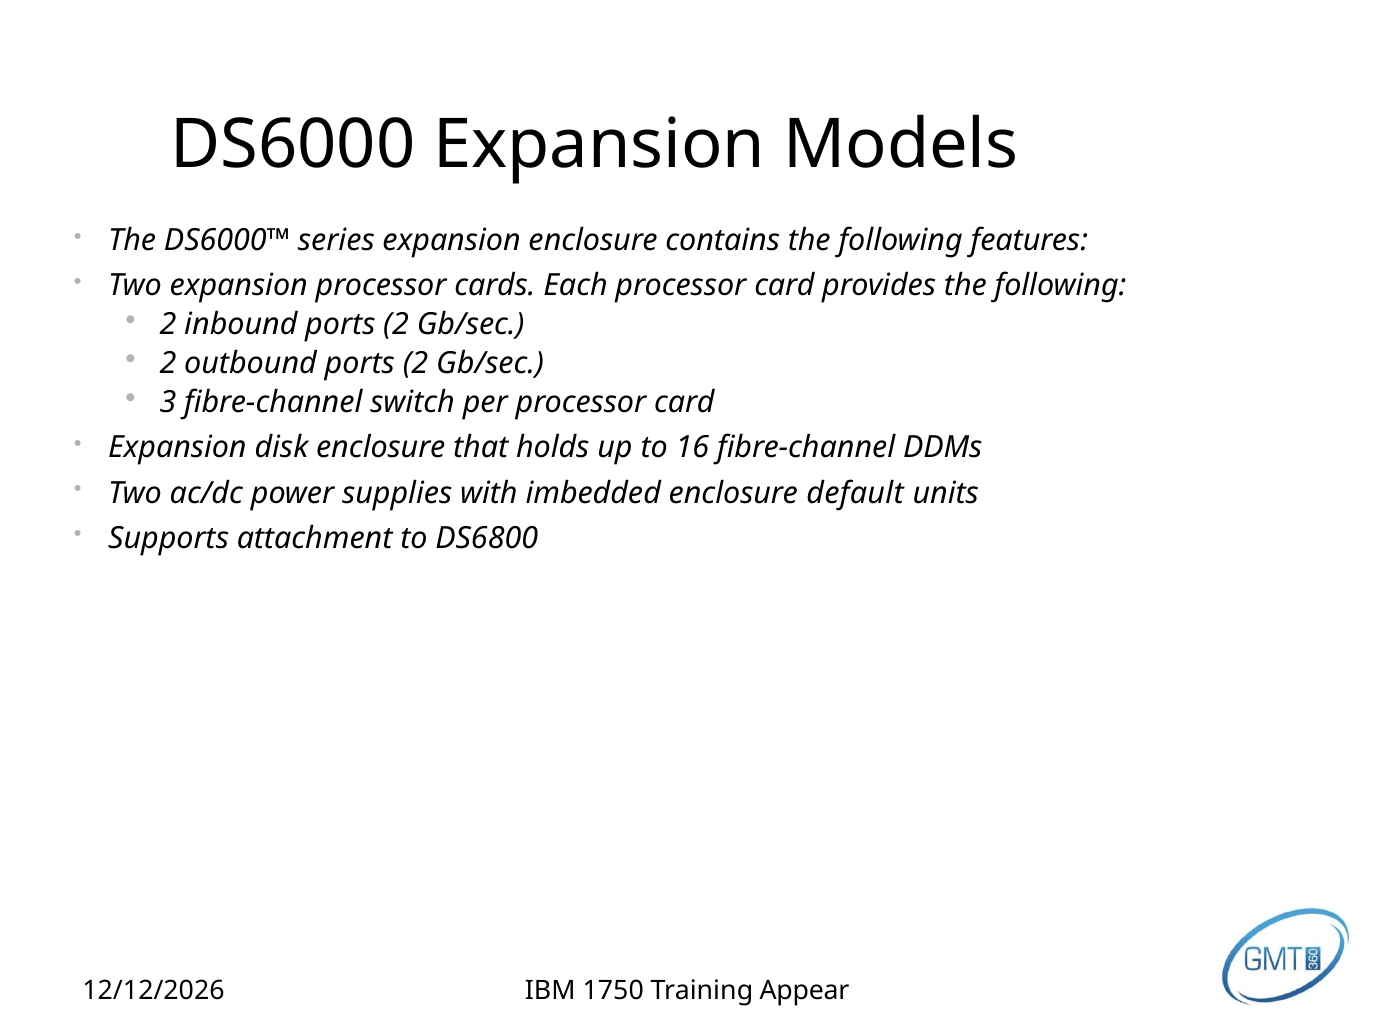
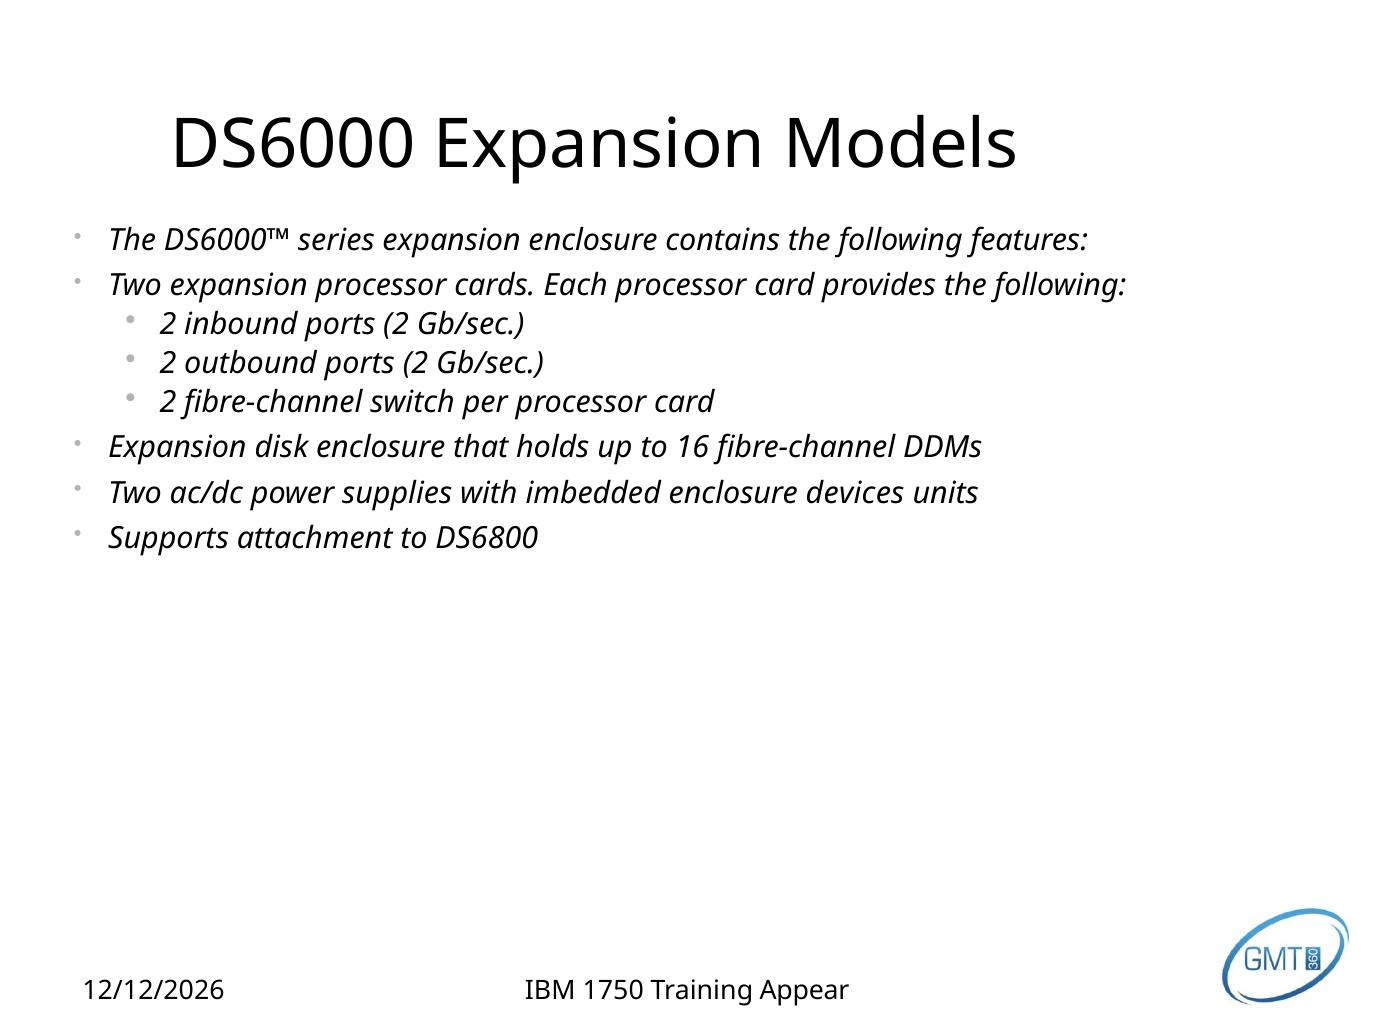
3 at (168, 403): 3 -> 2
default: default -> devices
